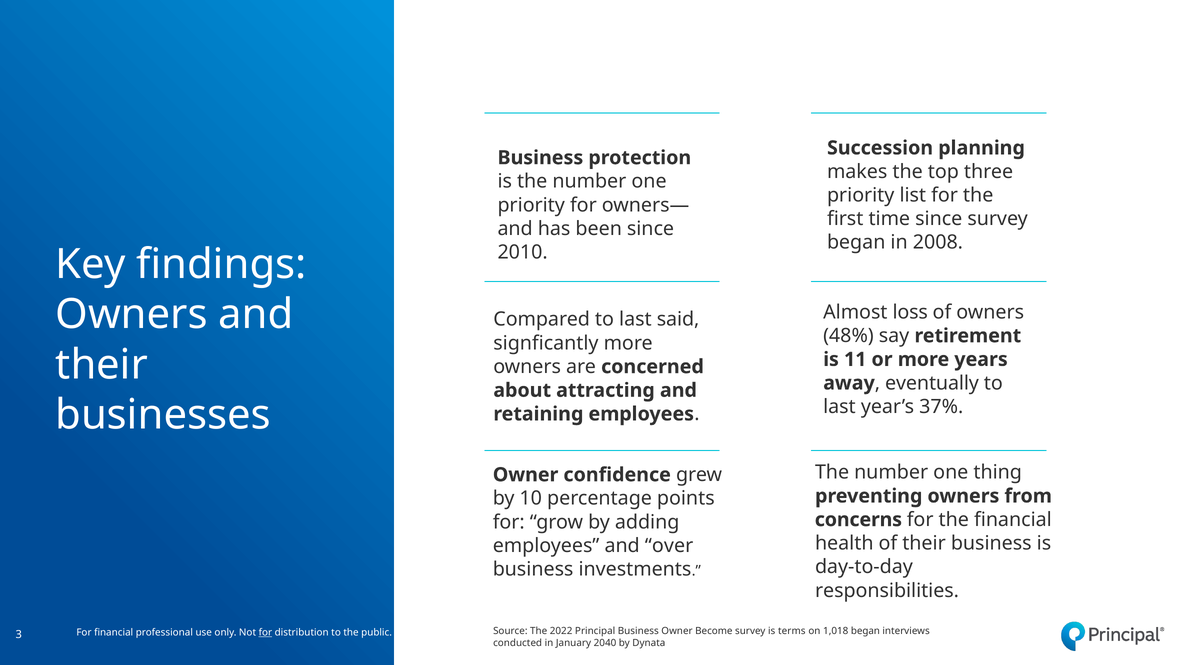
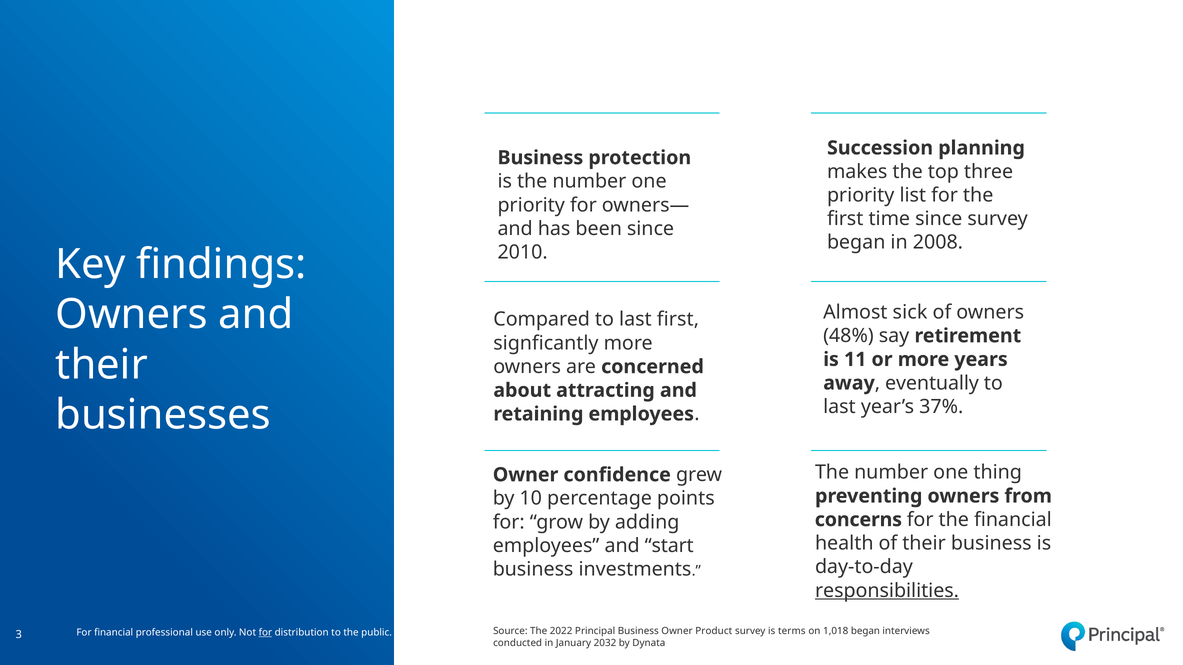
loss: loss -> sick
last said: said -> first
over: over -> start
responsibilities underline: none -> present
Become: Become -> Product
2040: 2040 -> 2032
